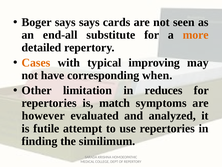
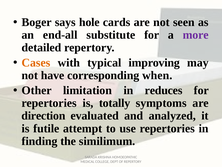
says says: says -> hole
more colour: orange -> purple
match: match -> totally
however: however -> direction
